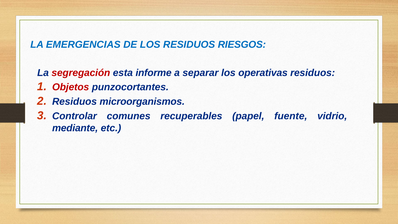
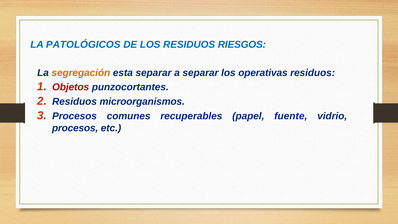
EMERGENCIAS: EMERGENCIAS -> PATOLÓGICOS
segregación colour: red -> orange
esta informe: informe -> separar
Controlar at (74, 116): Controlar -> Procesos
mediante at (75, 128): mediante -> procesos
